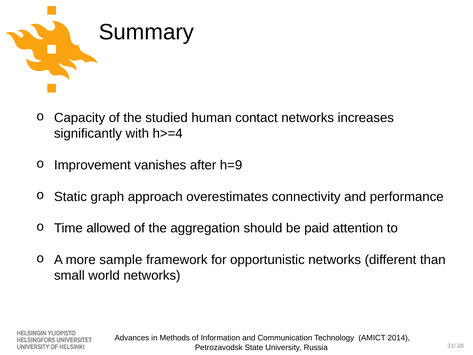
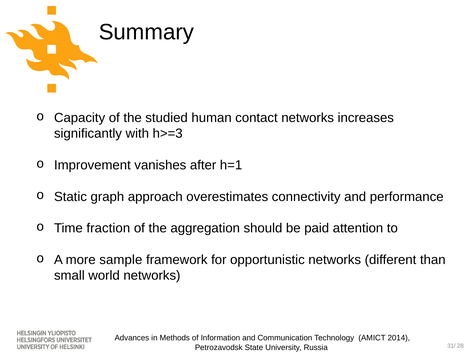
h>=4: h>=4 -> h>=3
h=9: h=9 -> h=1
allowed: allowed -> fraction
